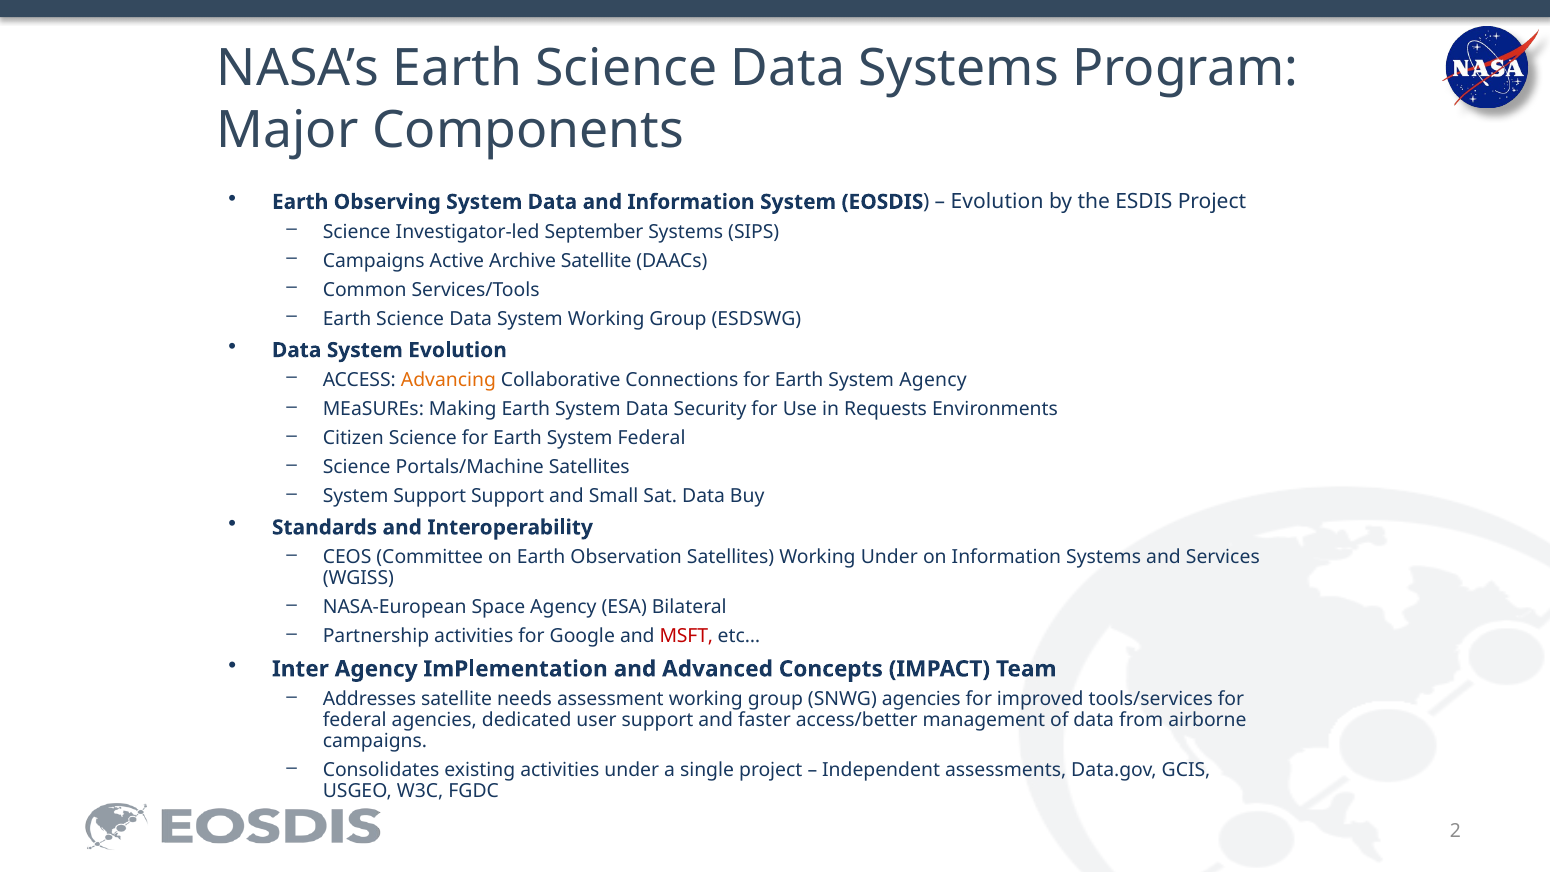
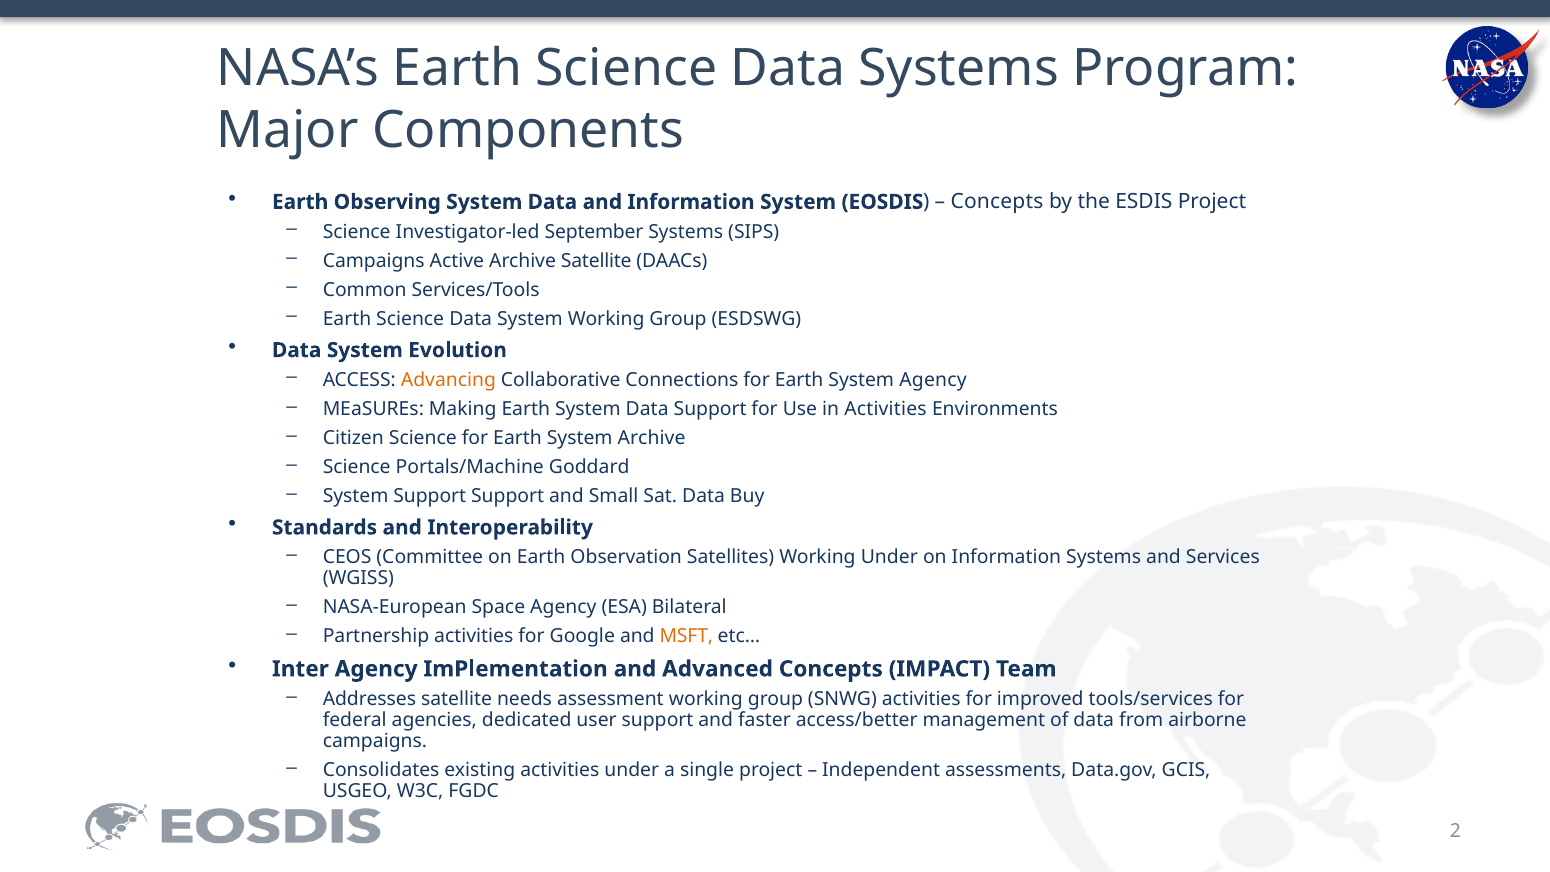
Evolution at (997, 202): Evolution -> Concepts
Data Security: Security -> Support
in Requests: Requests -> Activities
System Federal: Federal -> Archive
Portals/Machine Satellites: Satellites -> Goddard
MSFT colour: red -> orange
SNWG agencies: agencies -> activities
